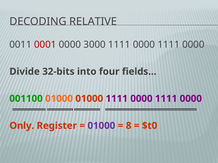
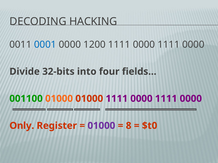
RELATIVE: RELATIVE -> HACKING
0001 colour: red -> blue
3000: 3000 -> 1200
